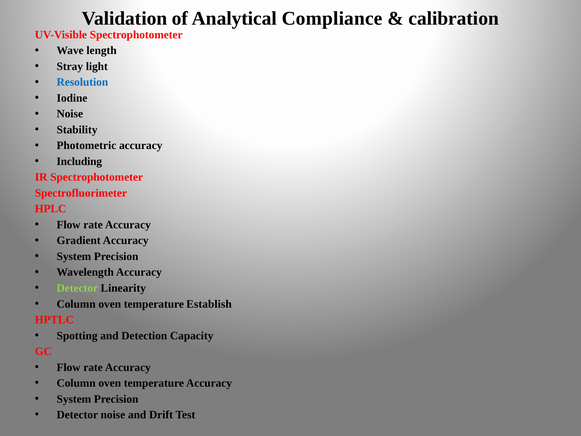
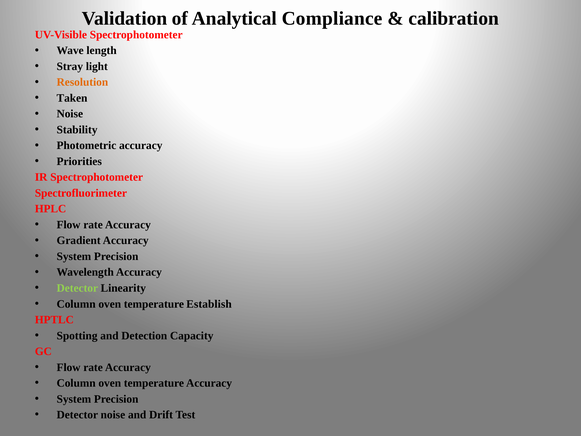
Resolution colour: blue -> orange
Iodine: Iodine -> Taken
Including: Including -> Priorities
